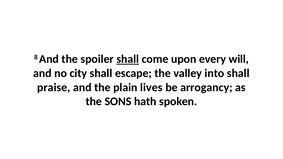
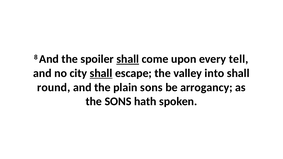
will: will -> tell
shall at (101, 73) underline: none -> present
praise: praise -> round
plain lives: lives -> sons
